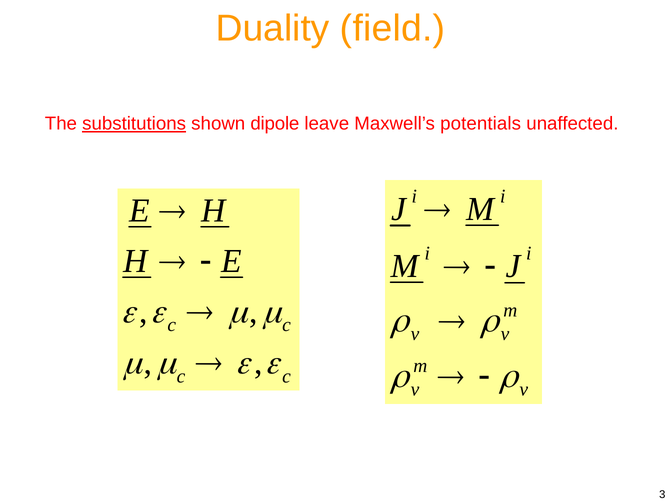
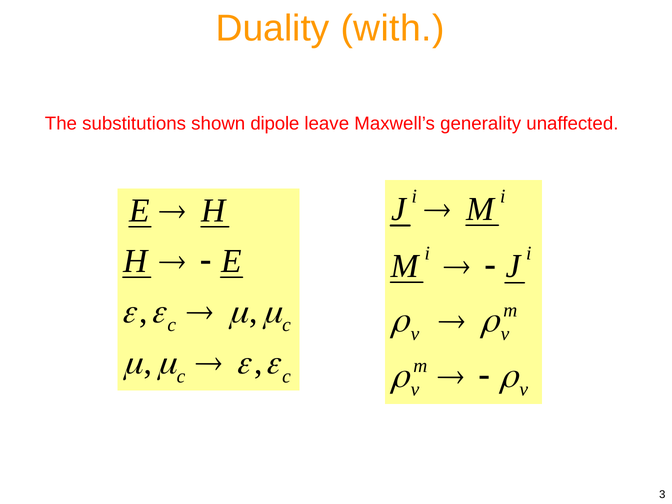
field: field -> with
substitutions underline: present -> none
potentials: potentials -> generality
